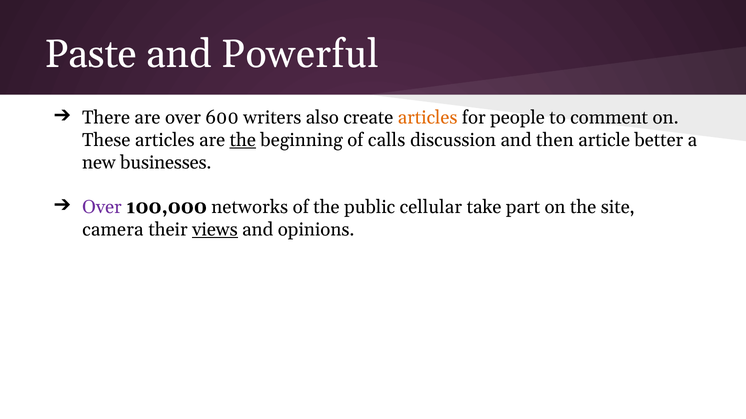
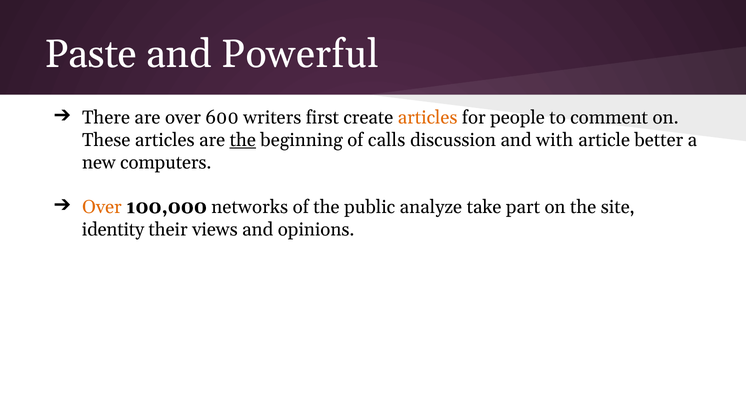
also: also -> first
then: then -> with
businesses: businesses -> computers
Over at (102, 207) colour: purple -> orange
cellular: cellular -> analyze
camera: camera -> identity
views underline: present -> none
